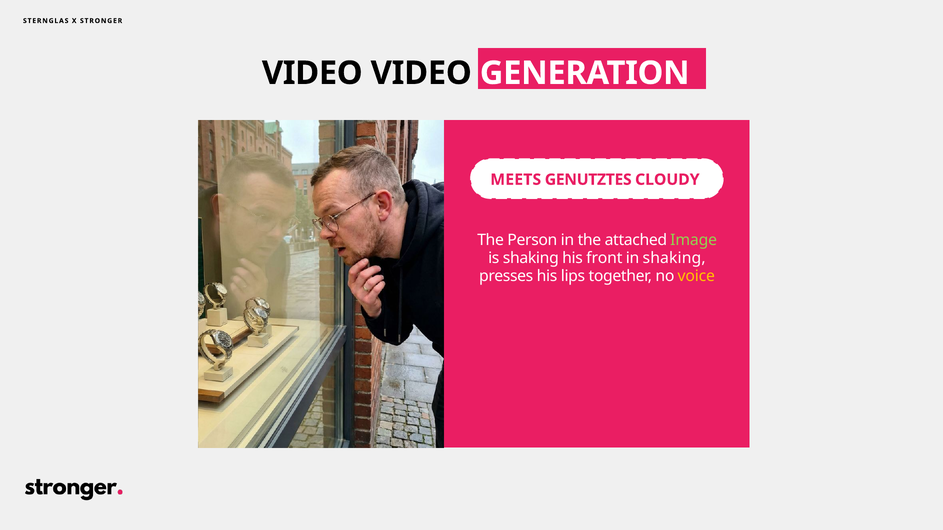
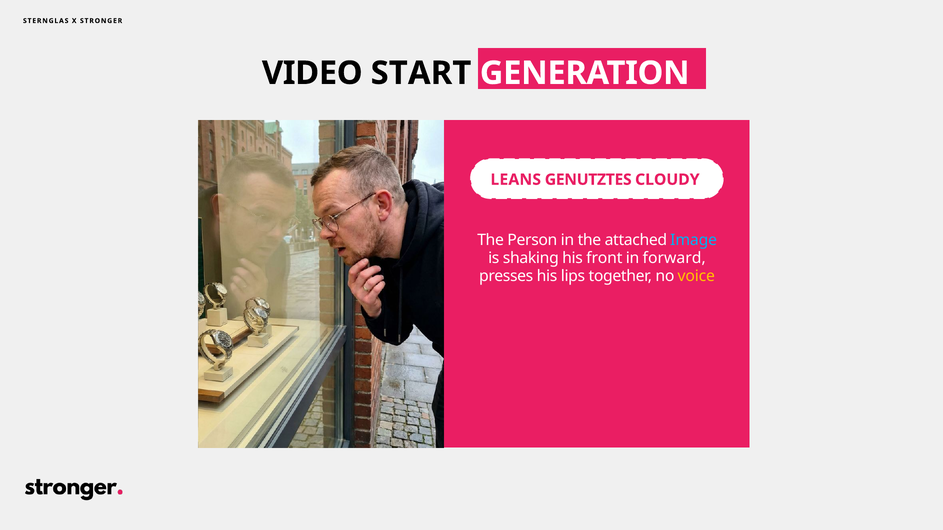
VIDEO VIDEO: VIDEO -> START
MEETS: MEETS -> LEANS
Image colour: light green -> light blue
in shaking: shaking -> forward
